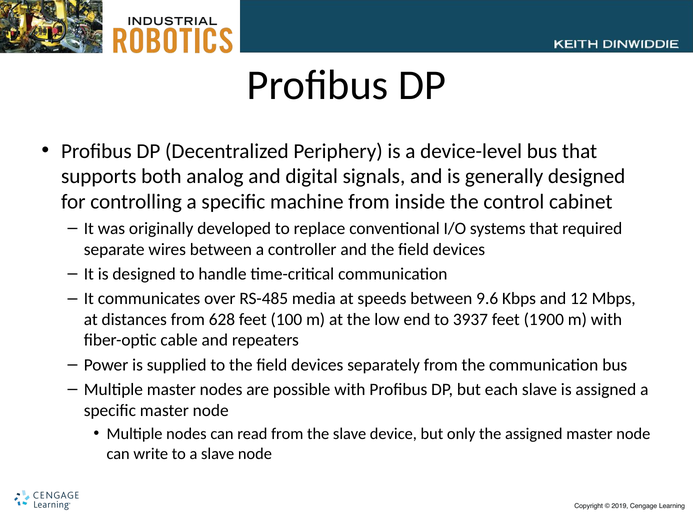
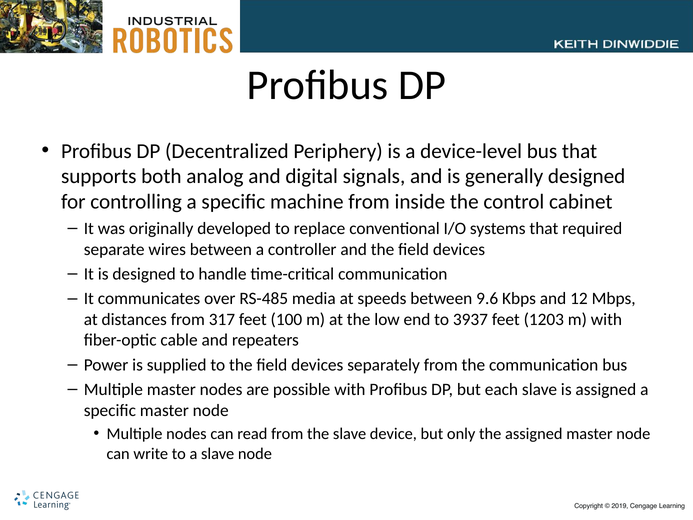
628: 628 -> 317
1900: 1900 -> 1203
